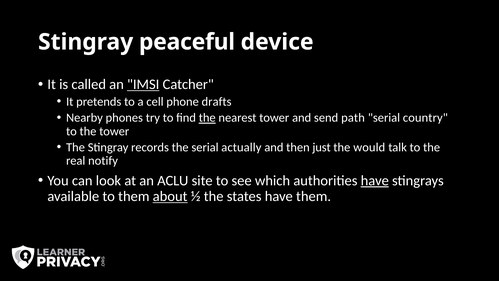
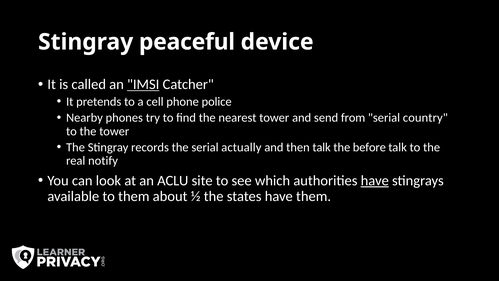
drafts: drafts -> police
the at (207, 118) underline: present -> none
path: path -> from
then just: just -> talk
would: would -> before
about underline: present -> none
